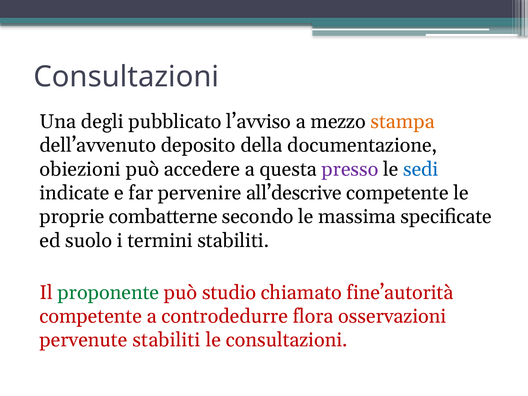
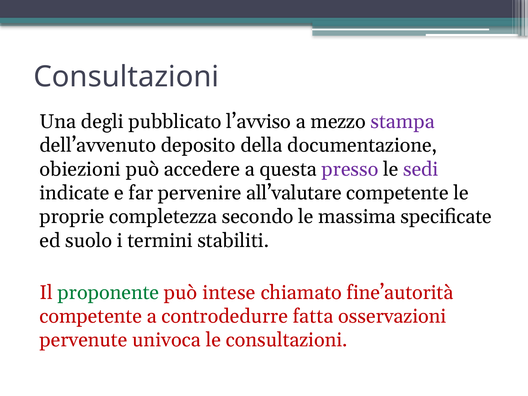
stampa colour: orange -> purple
sedi colour: blue -> purple
all’descrive: all’descrive -> all’valutare
combatterne: combatterne -> completezza
studio: studio -> intese
flora: flora -> fatta
pervenute stabiliti: stabiliti -> univoca
